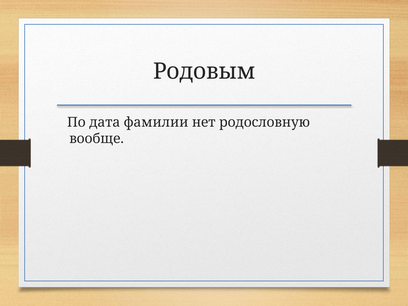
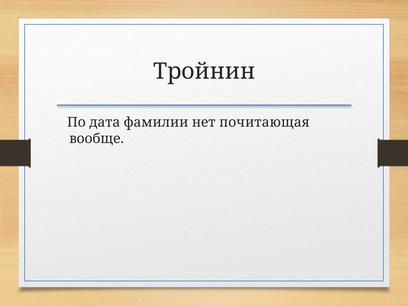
Родовым: Родовым -> Тройнин
родословную: родословную -> почитающая
